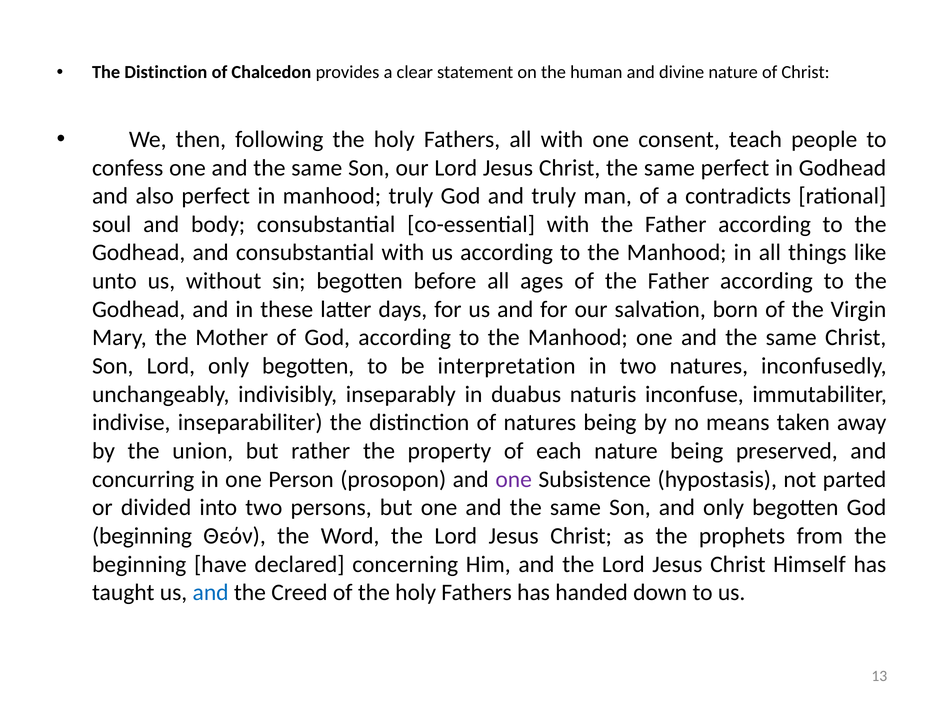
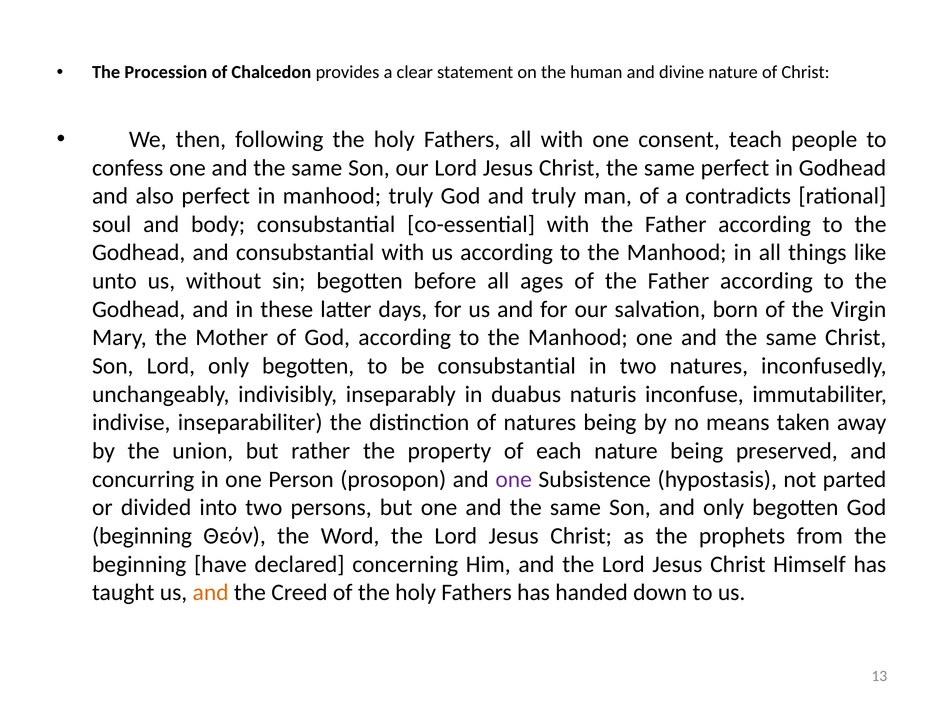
Distinction at (166, 72): Distinction -> Procession
be interpretation: interpretation -> consubstantial
and at (211, 593) colour: blue -> orange
